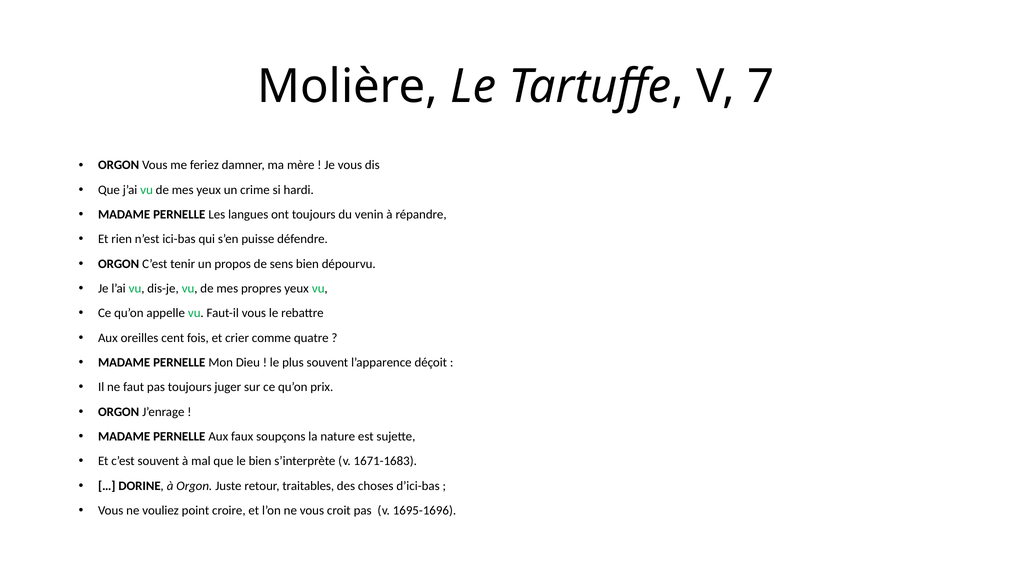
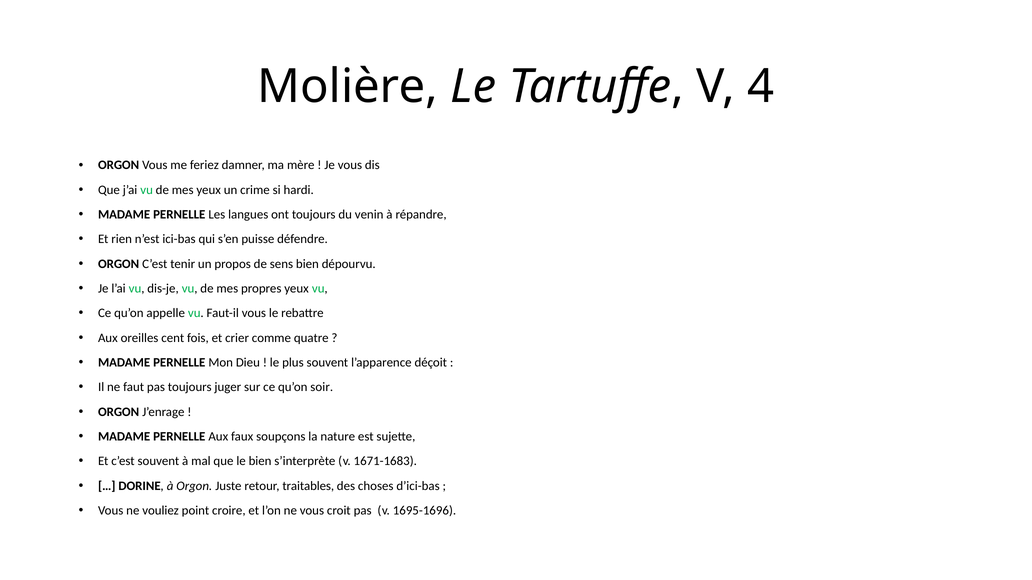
7: 7 -> 4
prix: prix -> soir
